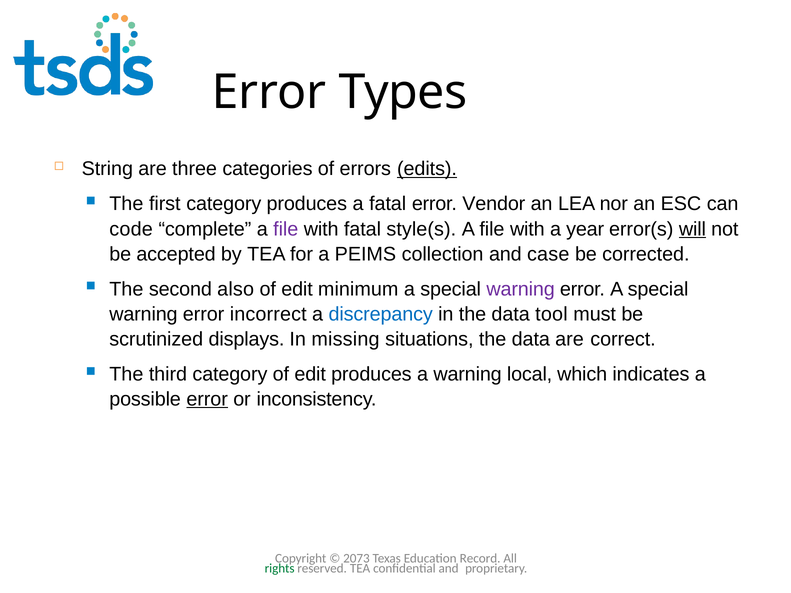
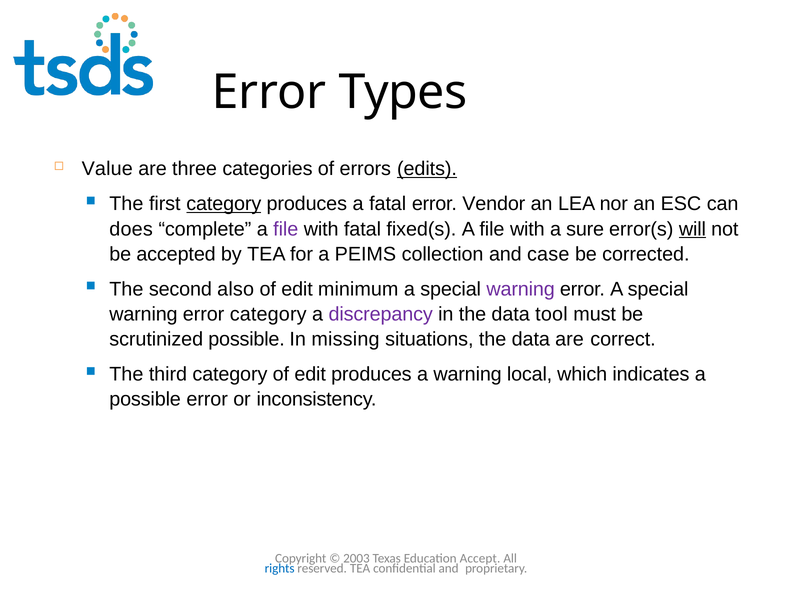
String: String -> Value
category at (224, 204) underline: none -> present
code: code -> does
style(s: style(s -> fixed(s
year: year -> sure
error incorrect: incorrect -> category
discrepancy colour: blue -> purple
scrutinized displays: displays -> possible
error at (207, 399) underline: present -> none
2073: 2073 -> 2003
Record: Record -> Accept
rights colour: green -> blue
